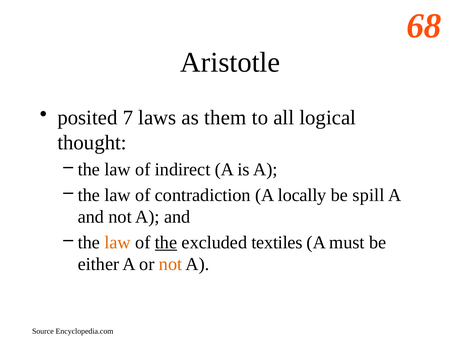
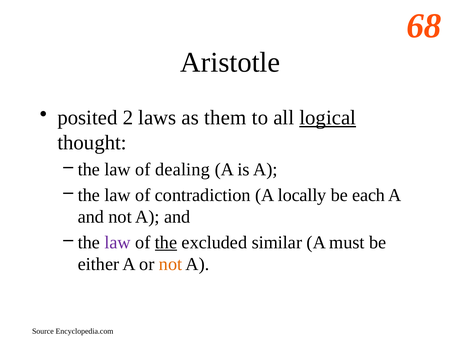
7: 7 -> 2
logical underline: none -> present
indirect: indirect -> dealing
spill: spill -> each
law at (118, 242) colour: orange -> purple
textiles: textiles -> similar
